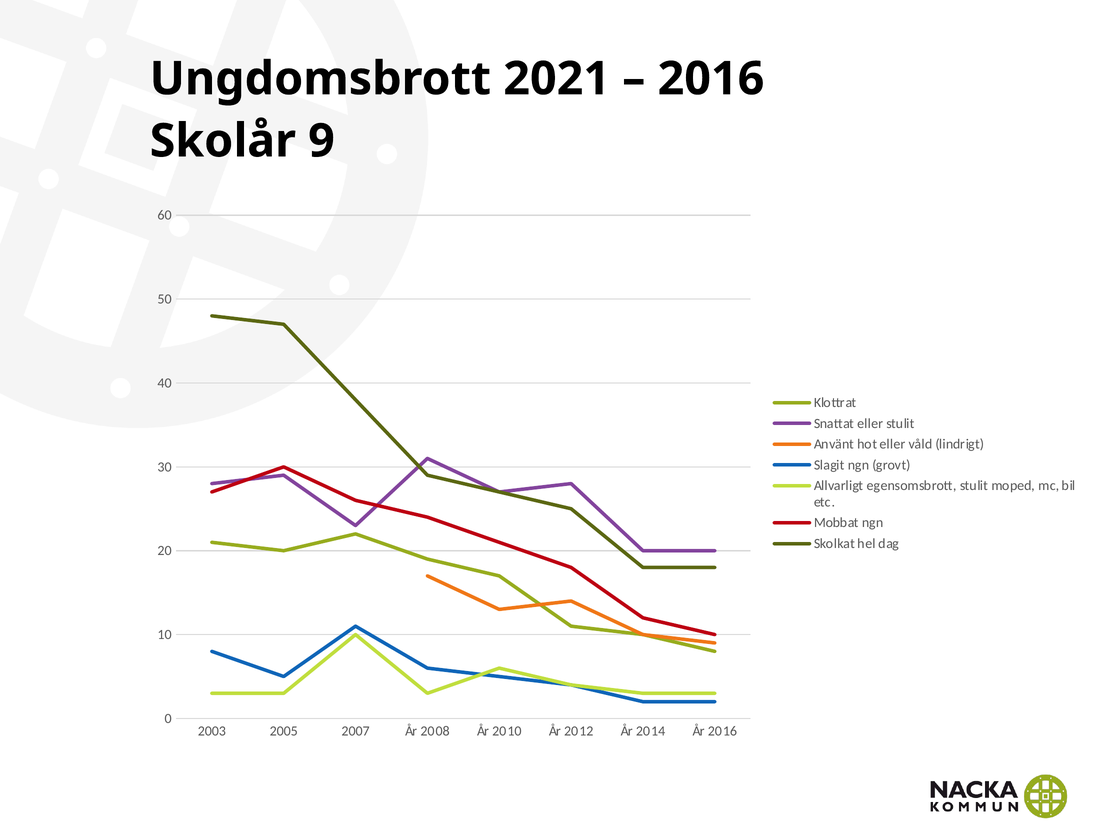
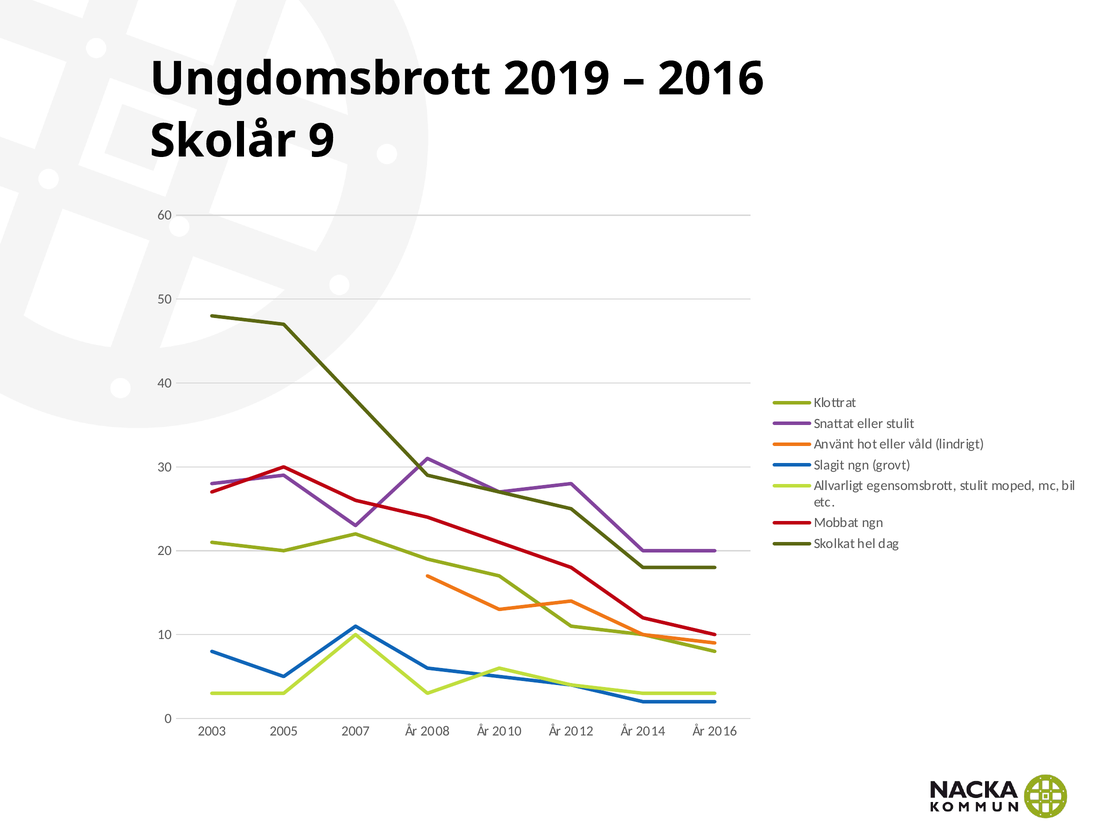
2021: 2021 -> 2019
